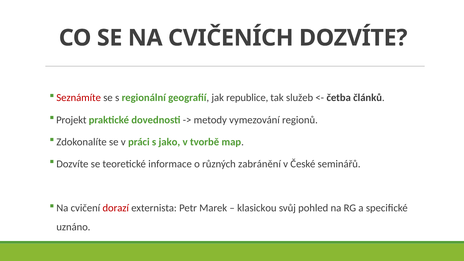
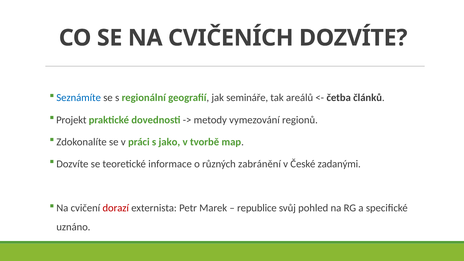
Seznámíte colour: red -> blue
republice: republice -> semináře
služeb: služeb -> areálů
seminářů: seminářů -> zadanými
klasickou: klasickou -> republice
